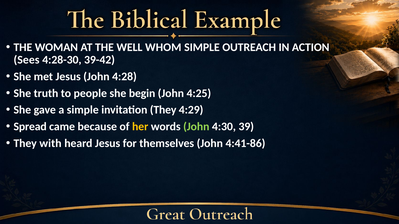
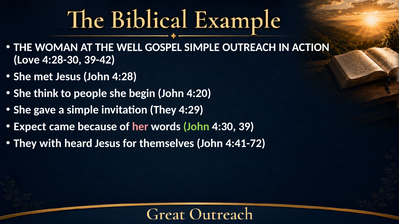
WHOM: WHOM -> GOSPEL
Sees: Sees -> Love
truth: truth -> think
4:25: 4:25 -> 4:20
Spread: Spread -> Expect
her colour: yellow -> pink
4:41-86: 4:41-86 -> 4:41-72
